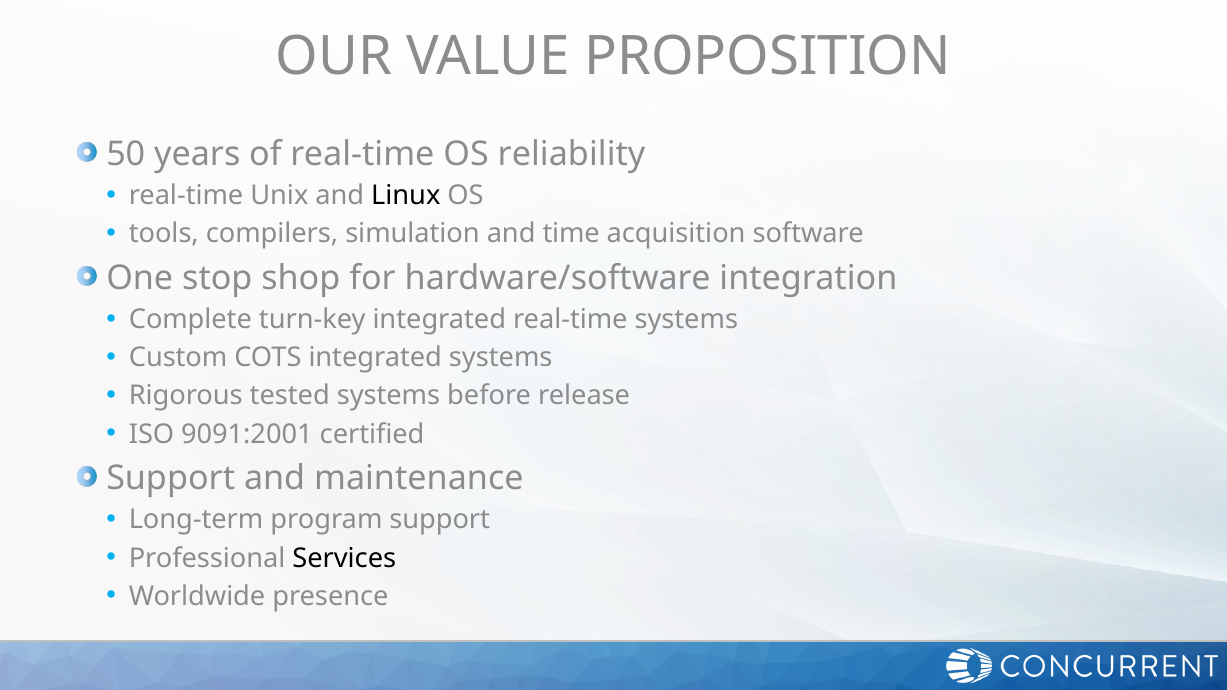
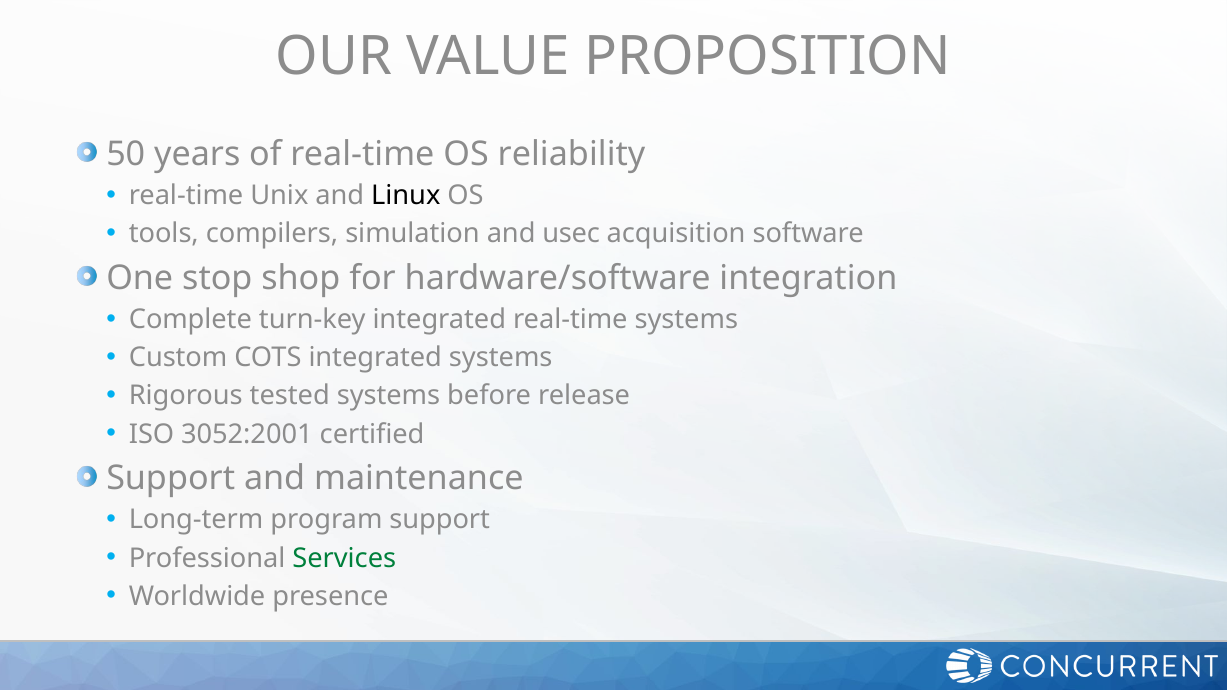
time: time -> usec
9091:2001: 9091:2001 -> 3052:2001
Services colour: black -> green
